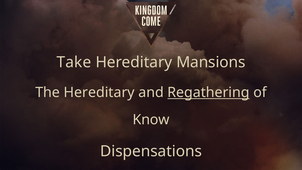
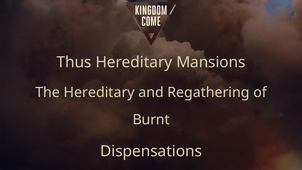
Take: Take -> Thus
Regathering underline: present -> none
Know: Know -> Burnt
